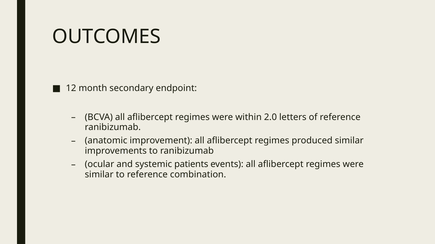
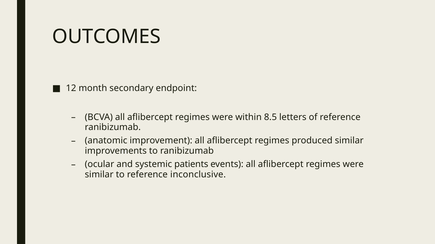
2.0: 2.0 -> 8.5
combination: combination -> inconclusive
